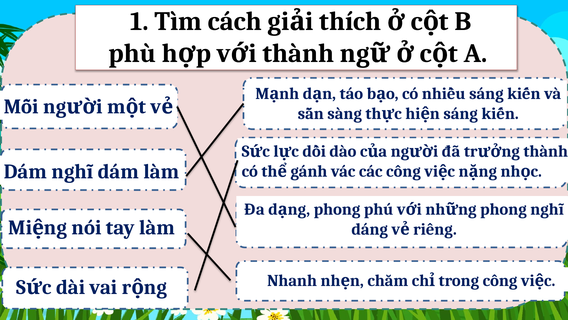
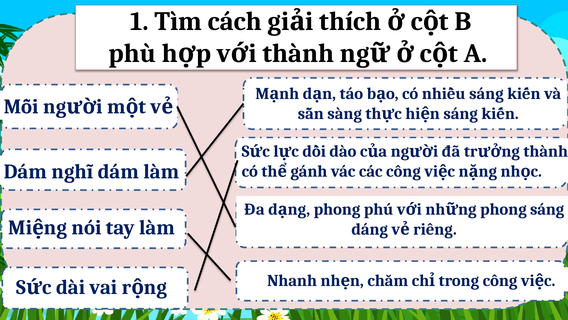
phong nghĩ: nghĩ -> sáng
